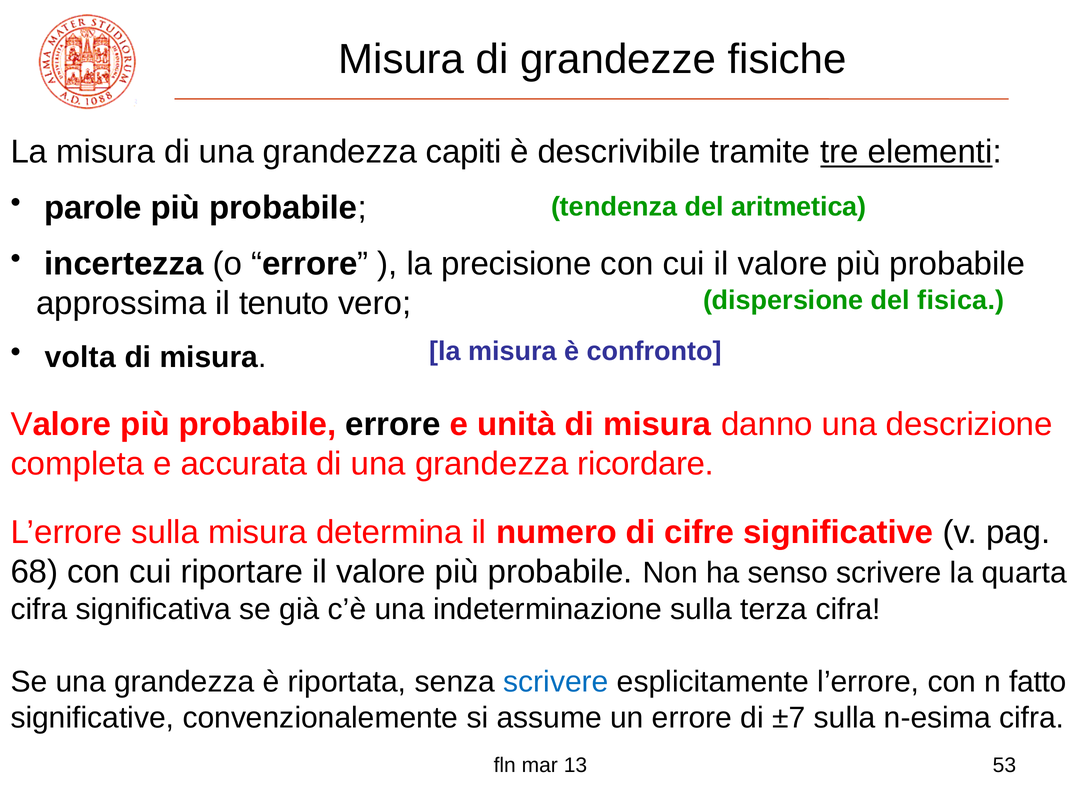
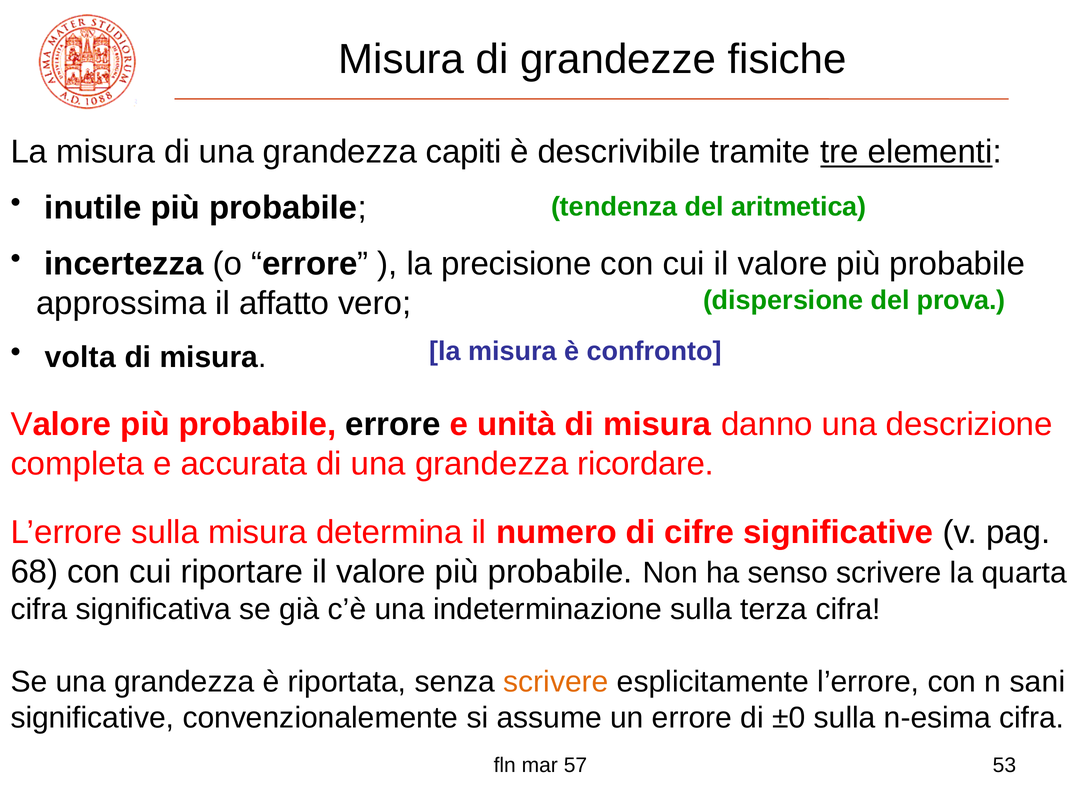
parole: parole -> inutile
fisica: fisica -> prova
tenuto: tenuto -> affatto
scrivere at (556, 681) colour: blue -> orange
fatto: fatto -> sani
±7: ±7 -> ±0
13: 13 -> 57
